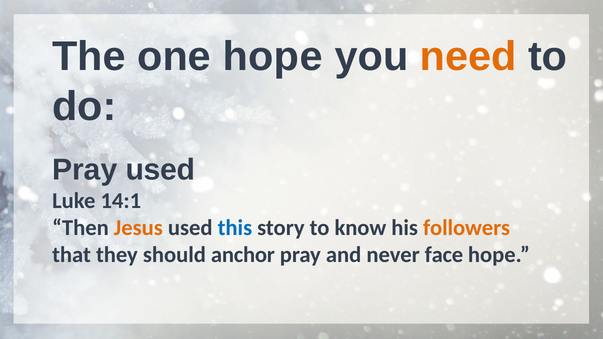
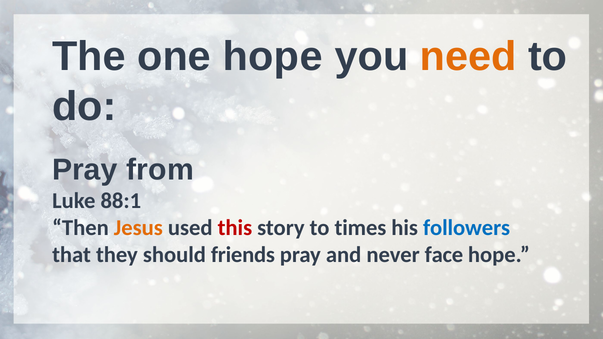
Pray used: used -> from
14:1: 14:1 -> 88:1
this colour: blue -> red
know: know -> times
followers colour: orange -> blue
anchor: anchor -> friends
